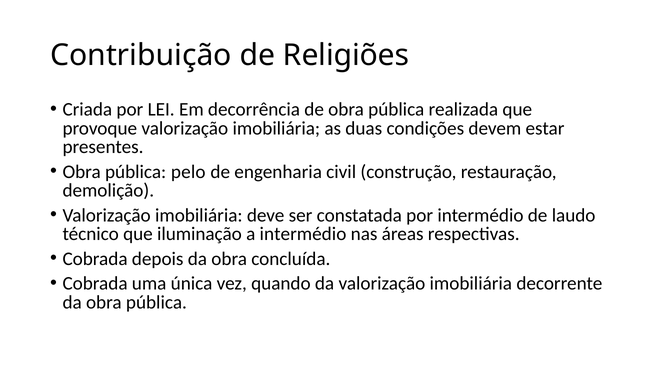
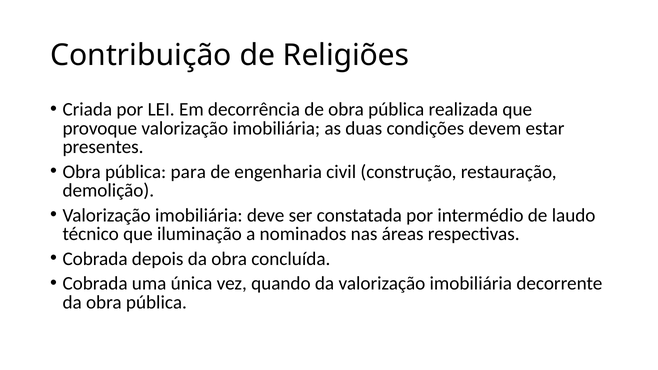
pelo: pelo -> para
a intermédio: intermédio -> nominados
